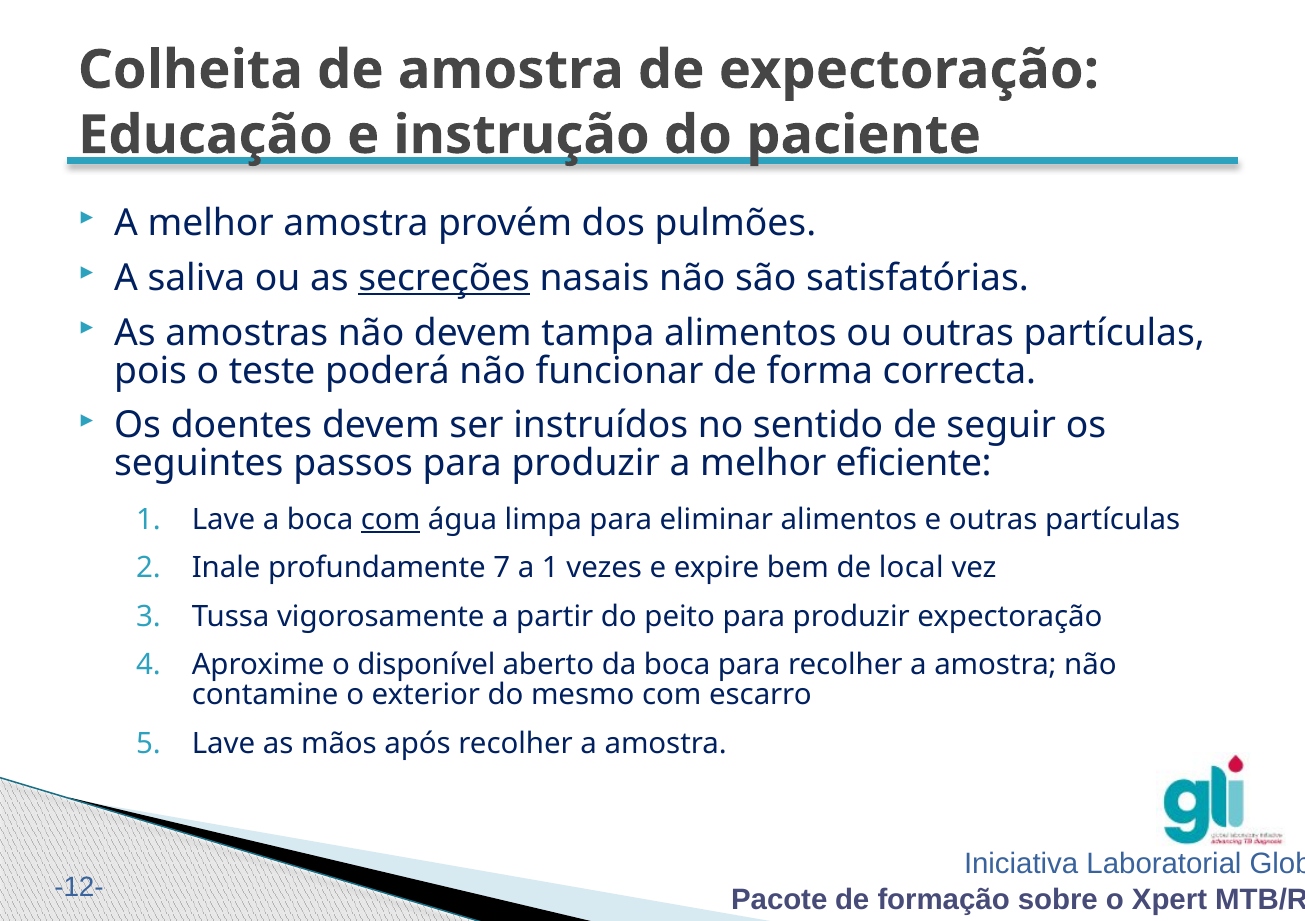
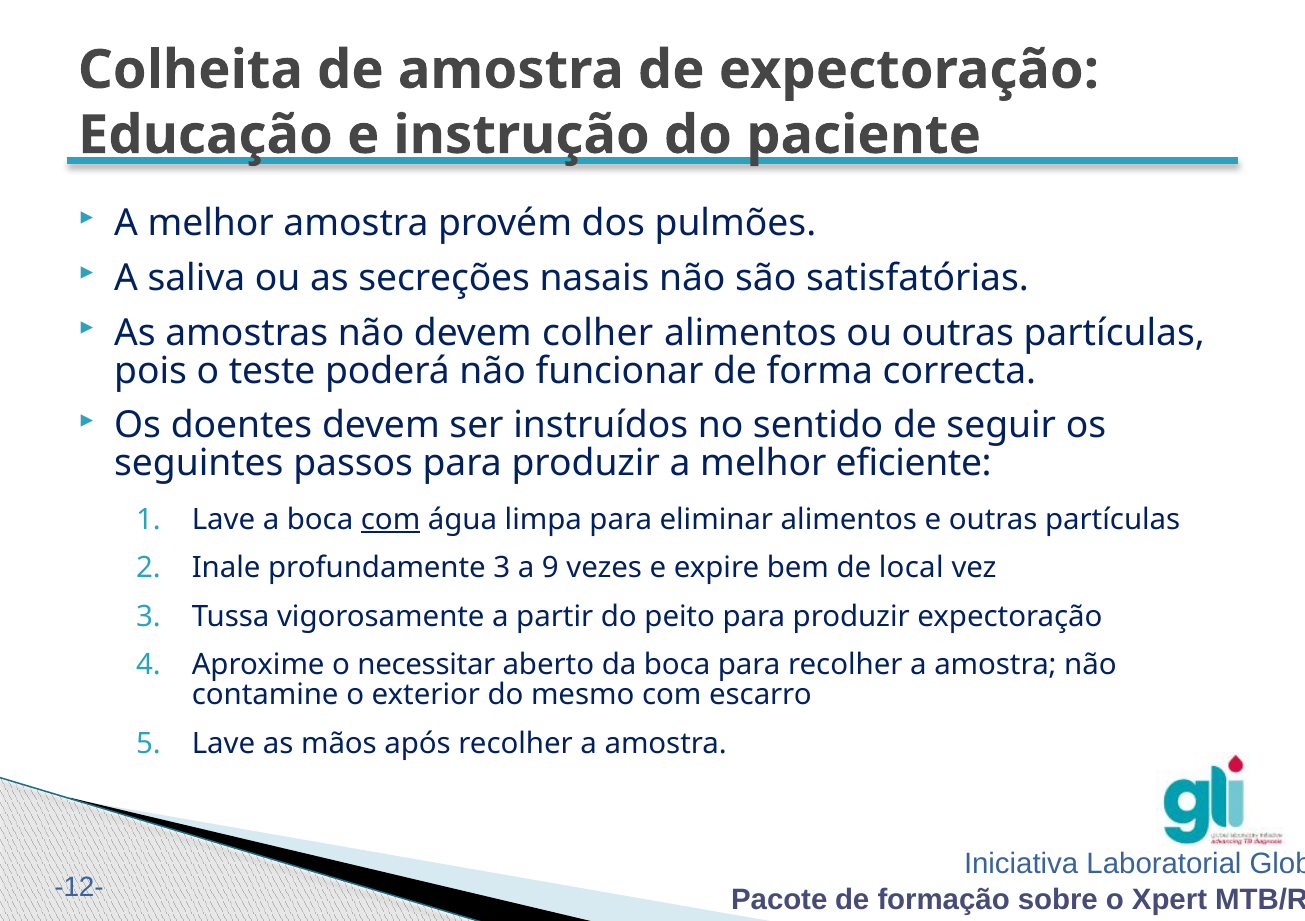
secreções underline: present -> none
tampa: tampa -> colher
profundamente 7: 7 -> 3
a 1: 1 -> 9
disponível: disponível -> necessitar
